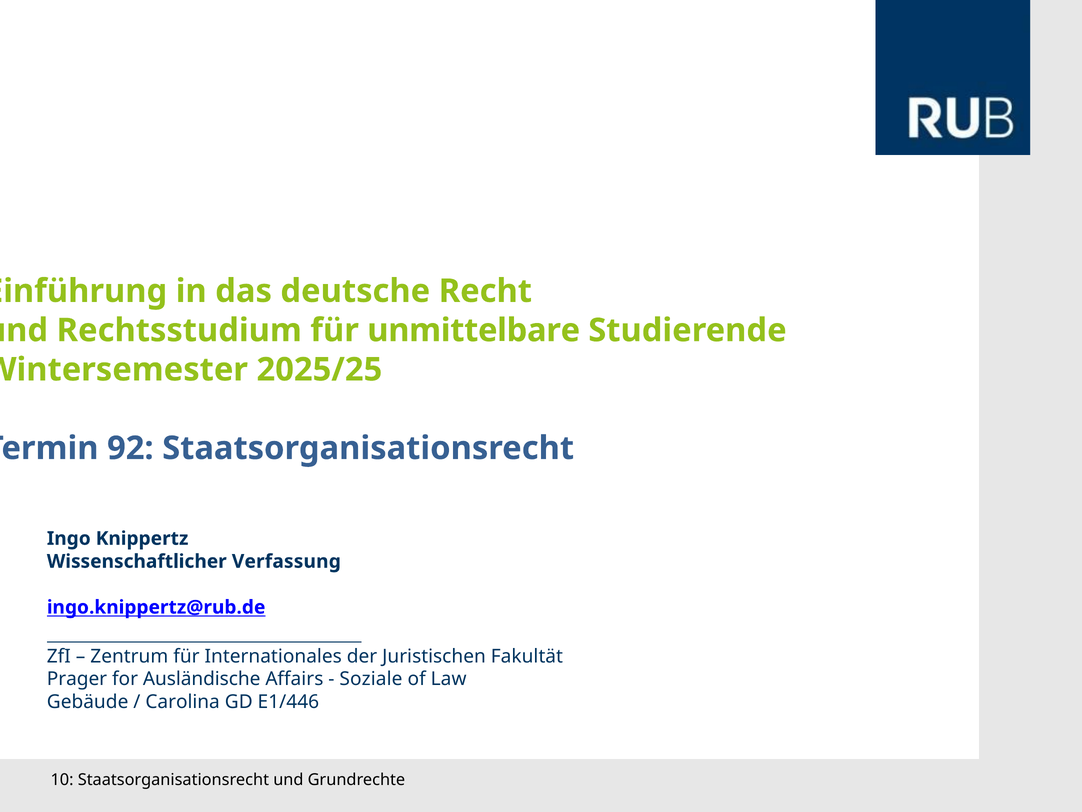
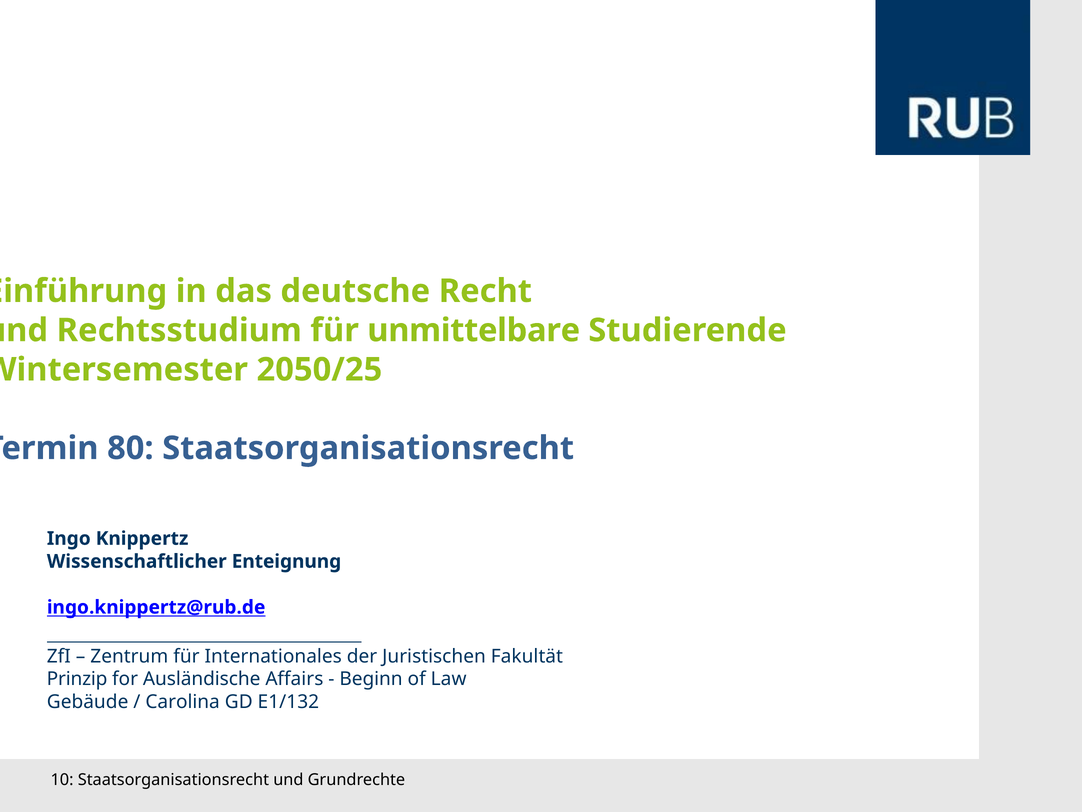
2025/25: 2025/25 -> 2050/25
92: 92 -> 80
Verfassung: Verfassung -> Enteignung
Prager: Prager -> Prinzip
Soziale: Soziale -> Beginn
E1/446: E1/446 -> E1/132
